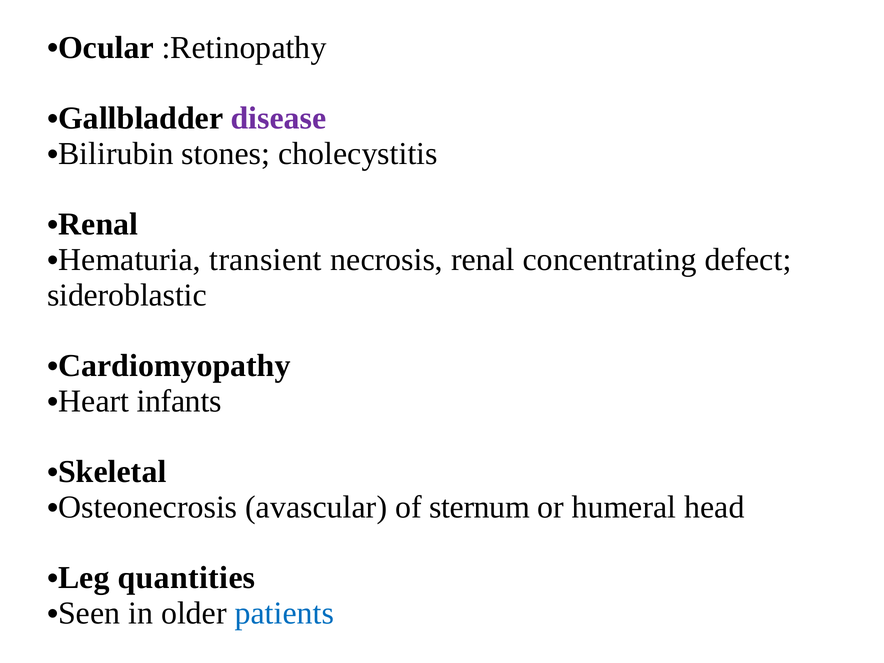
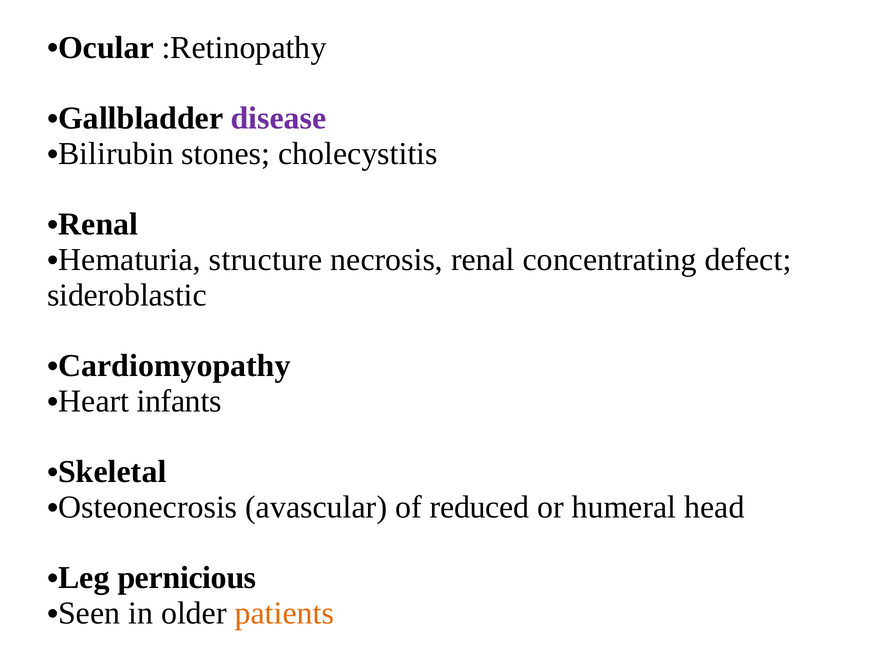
transient: transient -> structure
sternum: sternum -> reduced
quantities: quantities -> pernicious
patients colour: blue -> orange
